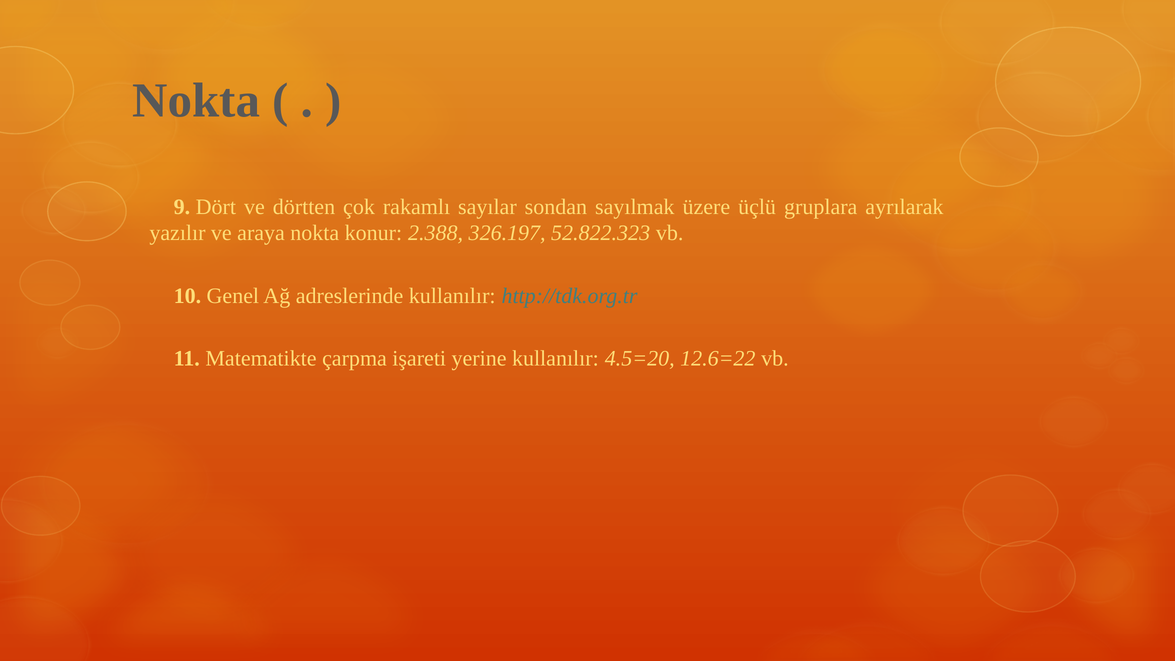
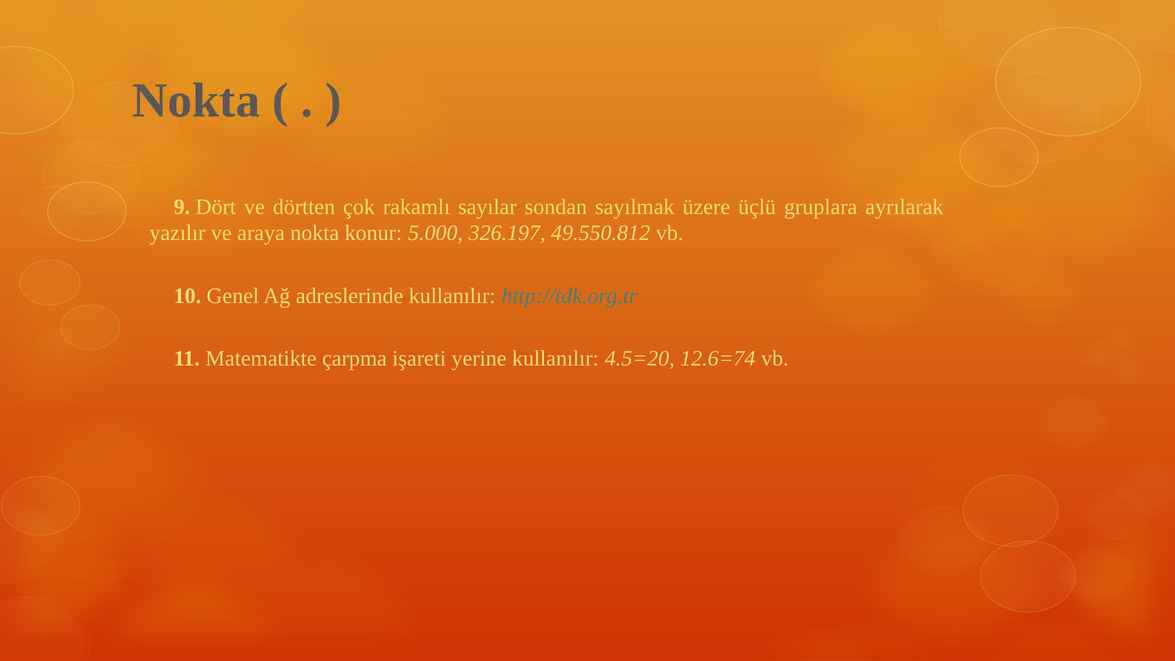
2.388: 2.388 -> 5.000
52.822.323: 52.822.323 -> 49.550.812
12.6=22: 12.6=22 -> 12.6=74
